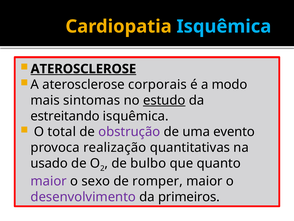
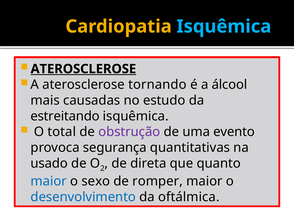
corporais: corporais -> tornando
modo: modo -> álcool
sintomas: sintomas -> causadas
estudo underline: present -> none
realização: realização -> segurança
bulbo: bulbo -> direta
maior at (49, 181) colour: purple -> blue
desenvolvimento colour: purple -> blue
primeiros: primeiros -> oftálmica
